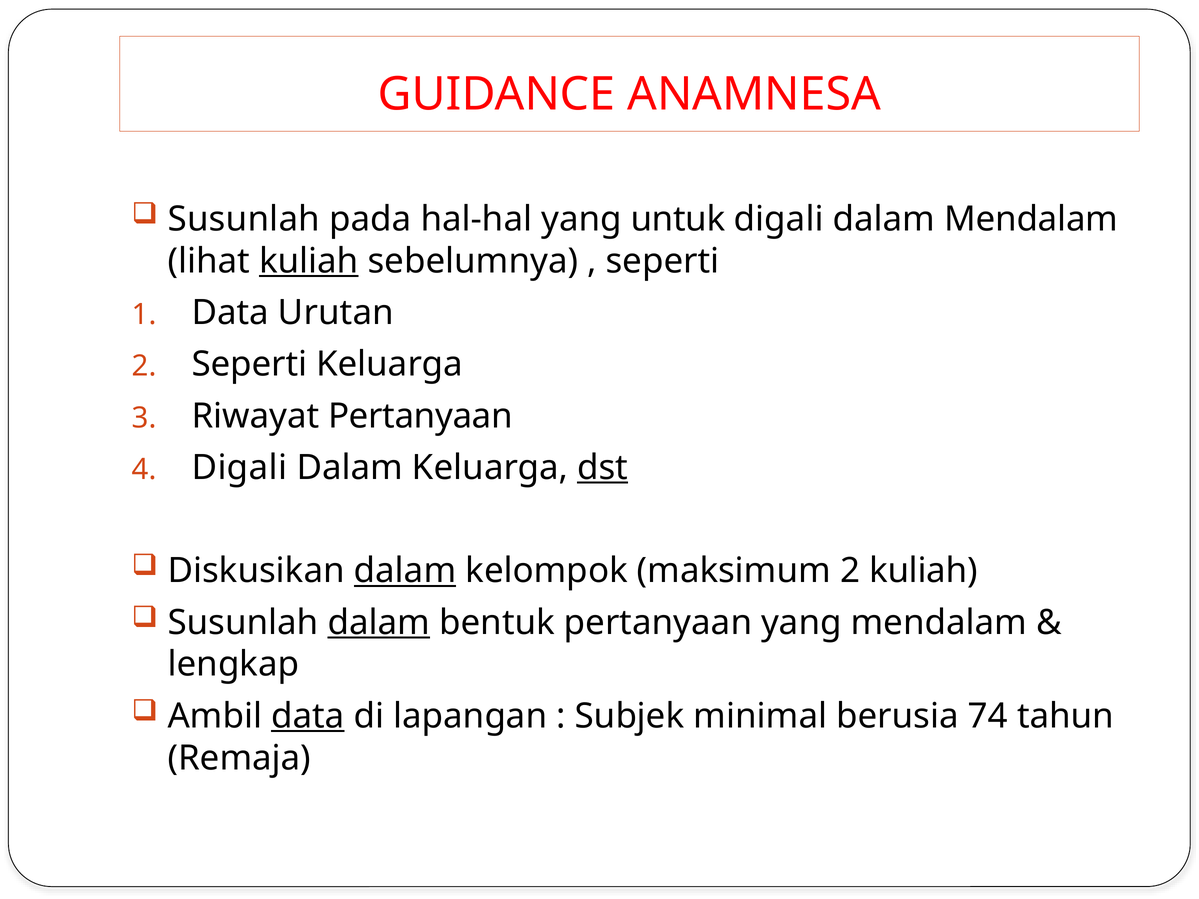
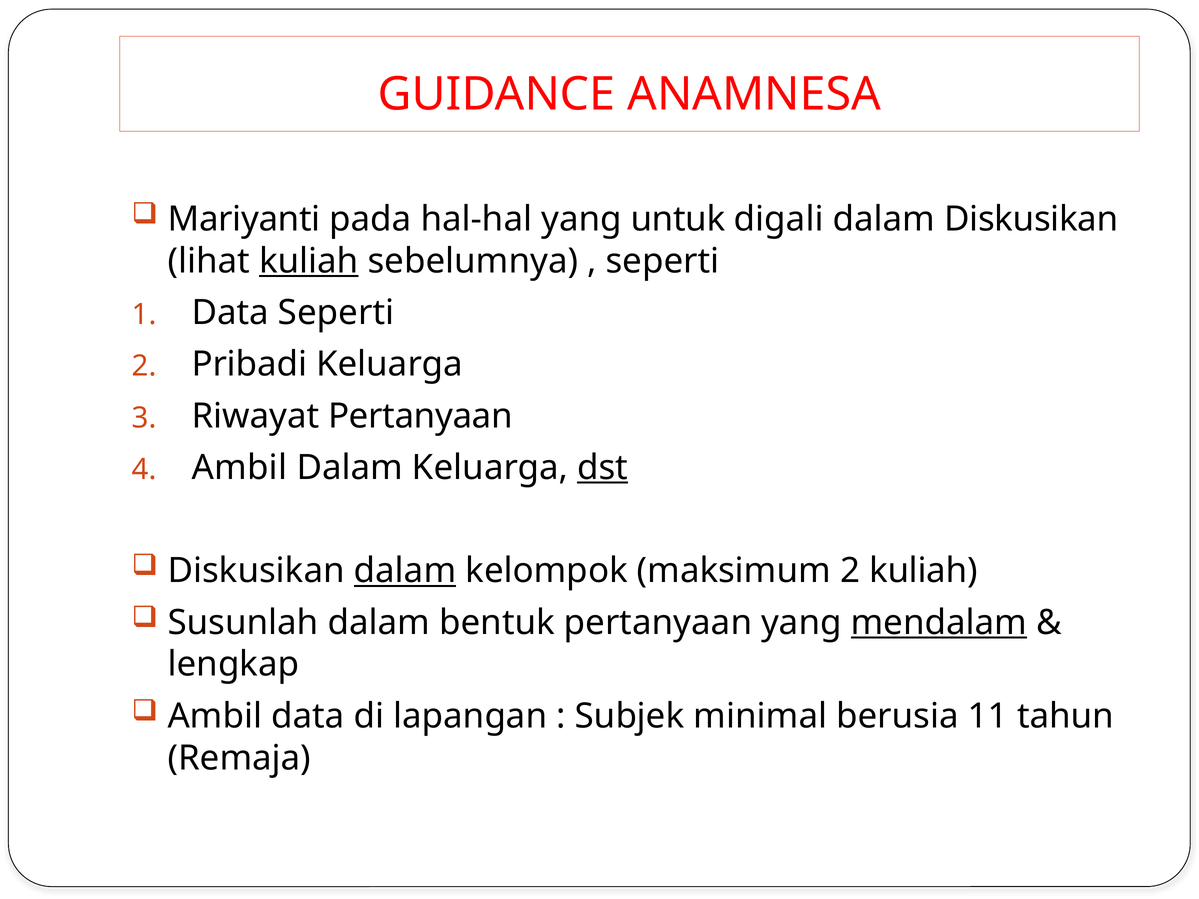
Susunlah at (244, 219): Susunlah -> Mariyanti
dalam Mendalam: Mendalam -> Diskusikan
Data Urutan: Urutan -> Seperti
2 Seperti: Seperti -> Pribadi
Digali at (239, 468): Digali -> Ambil
dalam at (379, 623) underline: present -> none
mendalam at (939, 623) underline: none -> present
data at (308, 716) underline: present -> none
74: 74 -> 11
